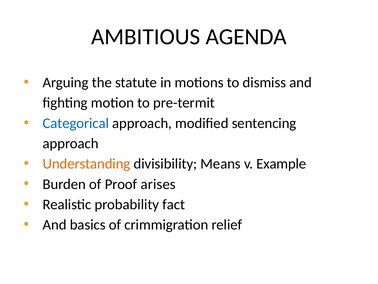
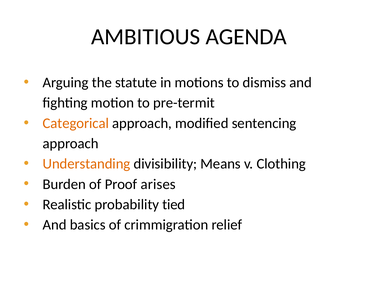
Categorical colour: blue -> orange
Example: Example -> Clothing
fact: fact -> tied
